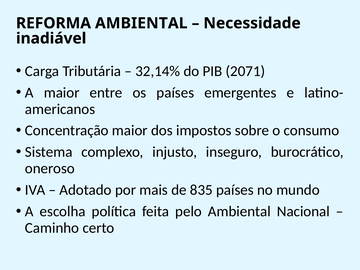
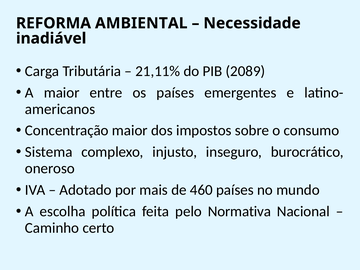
32,14%: 32,14% -> 21,11%
2071: 2071 -> 2089
835: 835 -> 460
pelo Ambiental: Ambiental -> Normativa
